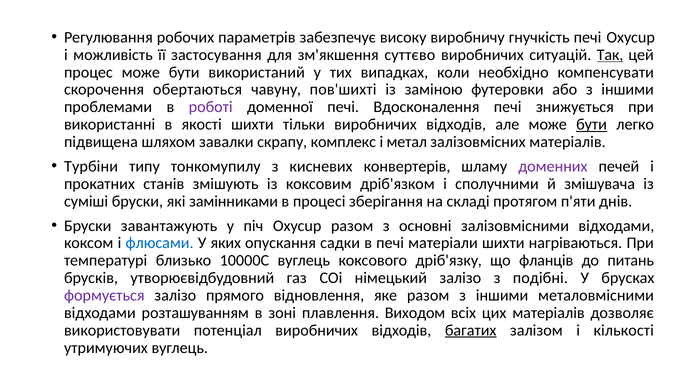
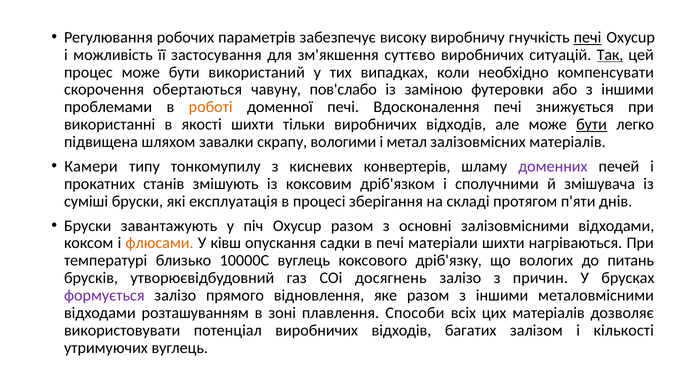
печі at (588, 37) underline: none -> present
пов'шихті: пов'шихті -> пов'слабо
роботі colour: purple -> orange
комплекс: комплекс -> вологими
Турбіни: Турбіни -> Камери
замінниками: замінниками -> експлуатація
флюсами colour: blue -> orange
яких: яких -> ківш
фланців: фланців -> вологих
німецький: німецький -> досягнень
подібні: подібні -> причин
Виходом: Виходом -> Способи
багатих underline: present -> none
